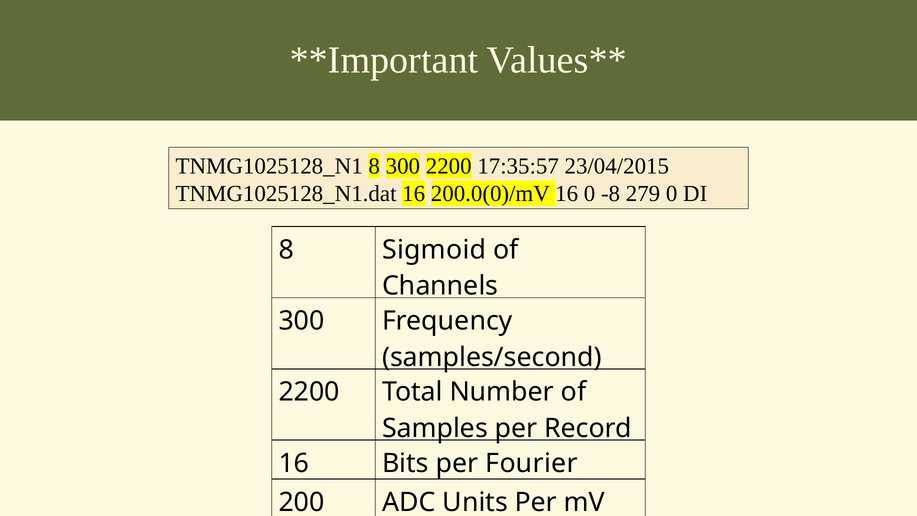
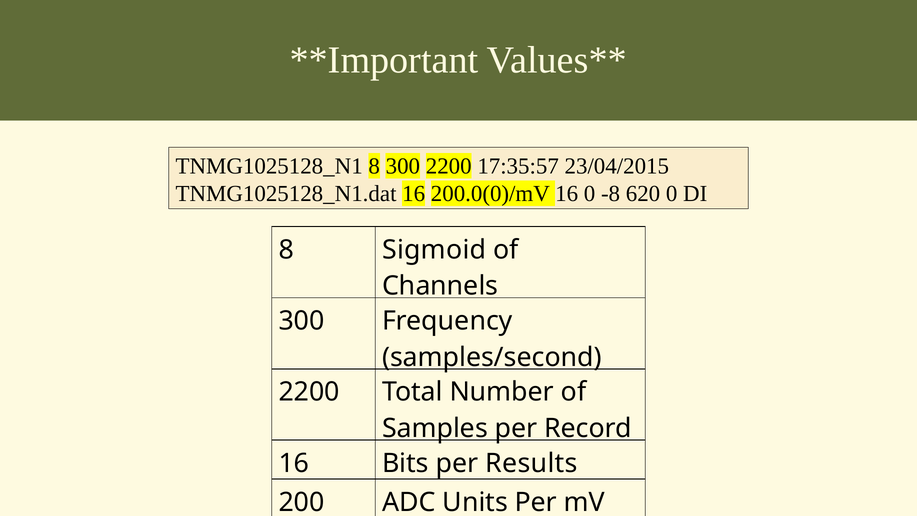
279: 279 -> 620
Fourier: Fourier -> Results
